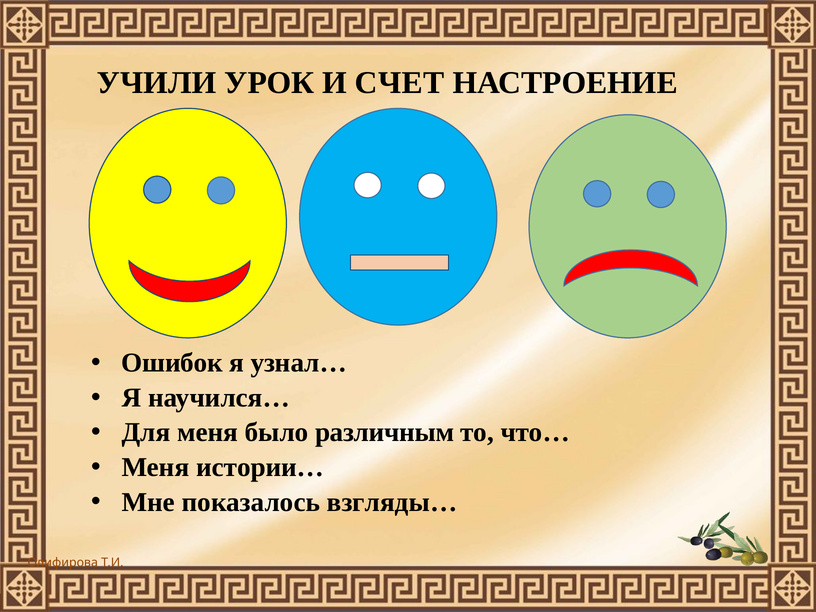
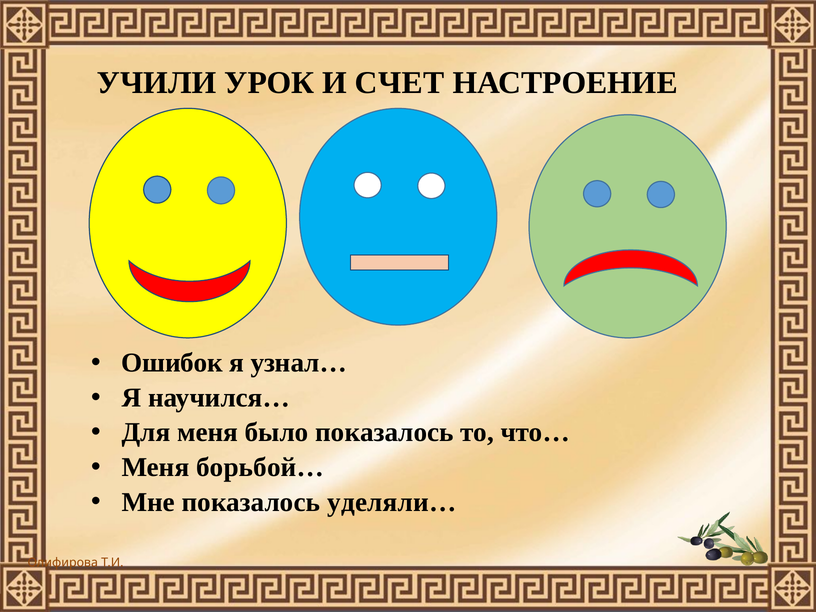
было различным: различным -> показалось
истории…: истории… -> борьбой…
взгляды…: взгляды… -> уделяли…
